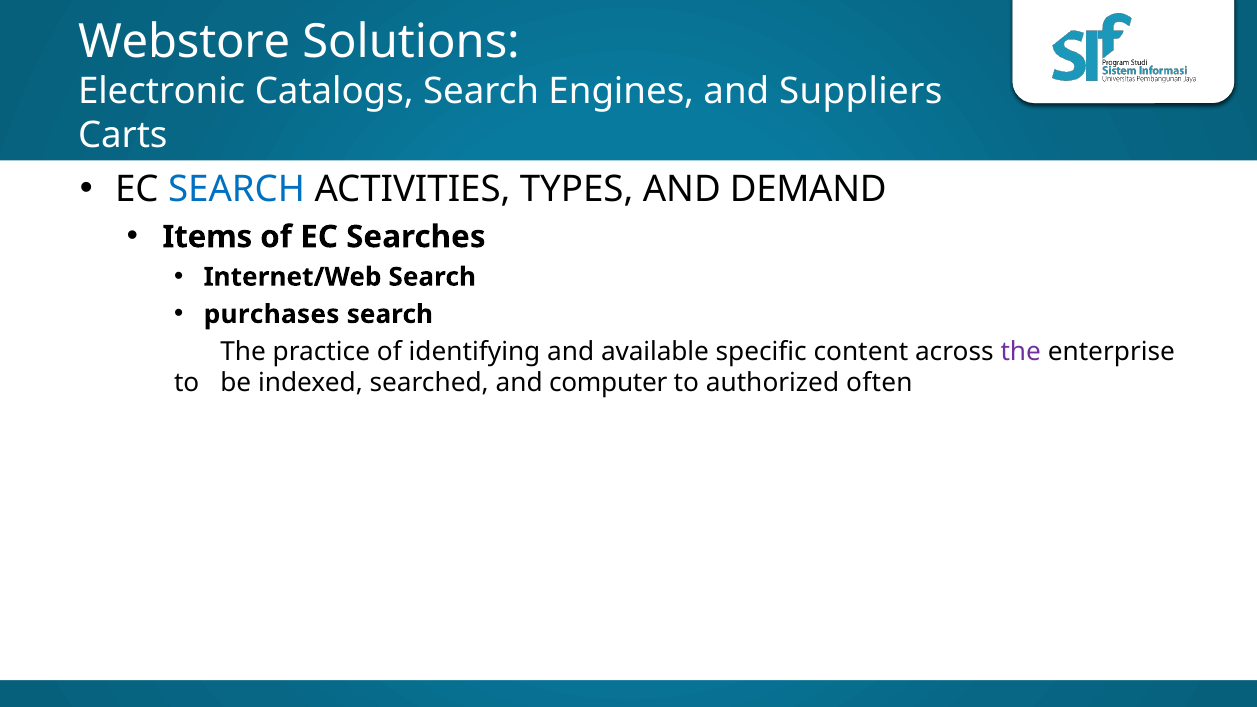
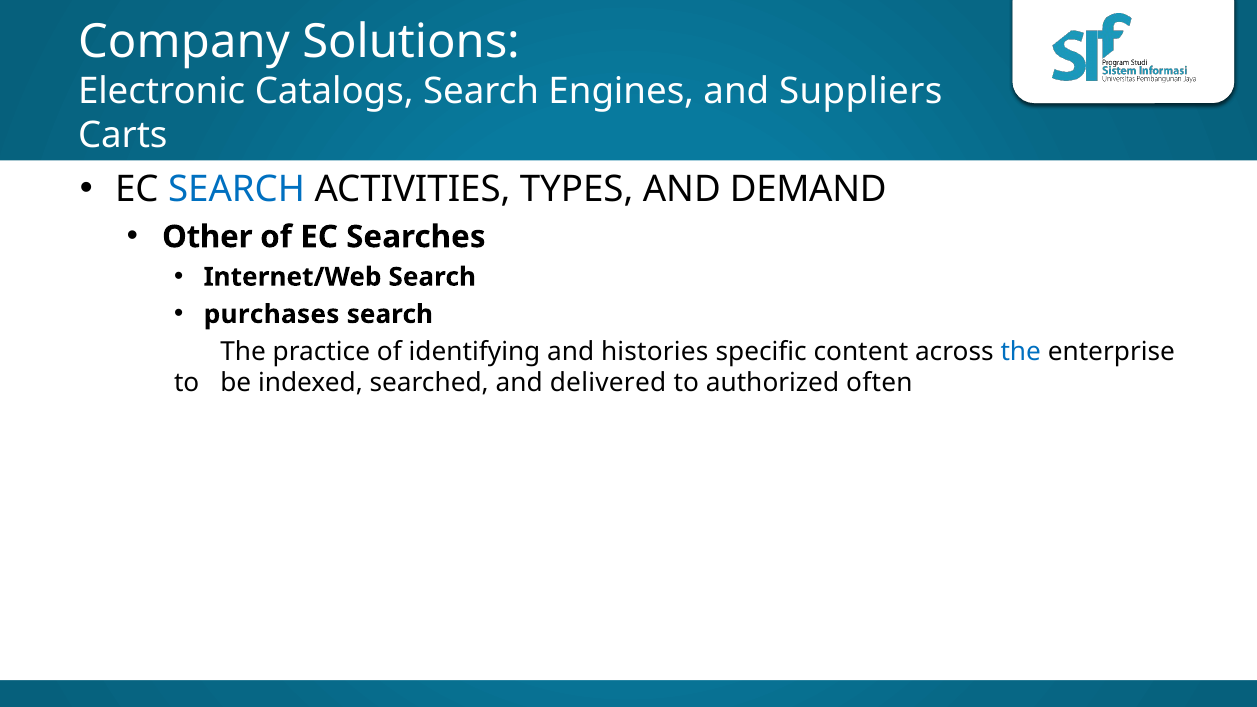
Webstore: Webstore -> Company
Items: Items -> Other
available: available -> histories
the at (1021, 352) colour: purple -> blue
computer: computer -> delivered
